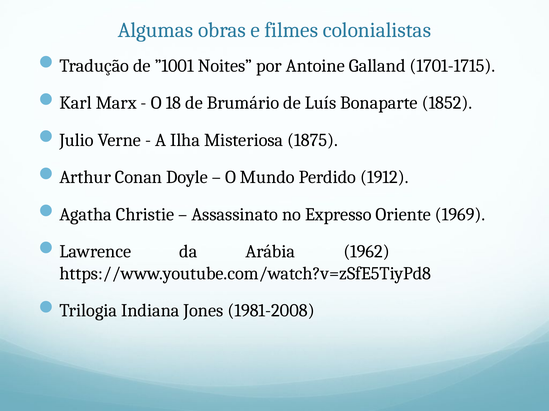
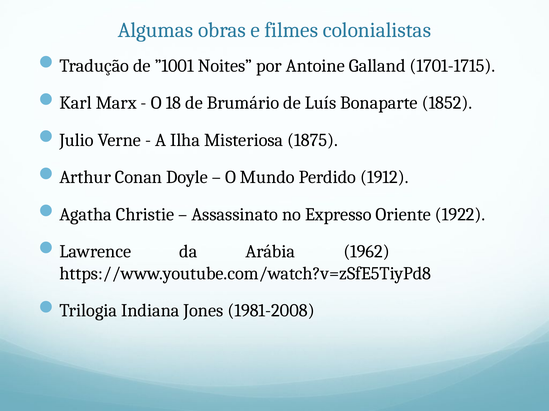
1969: 1969 -> 1922
